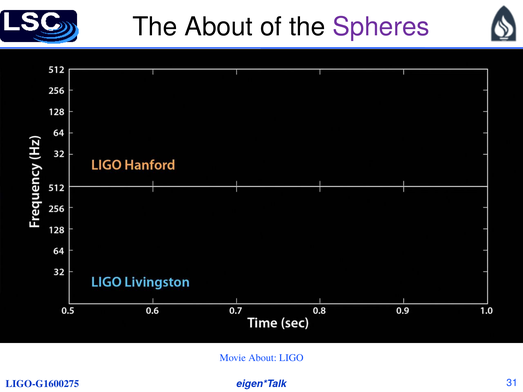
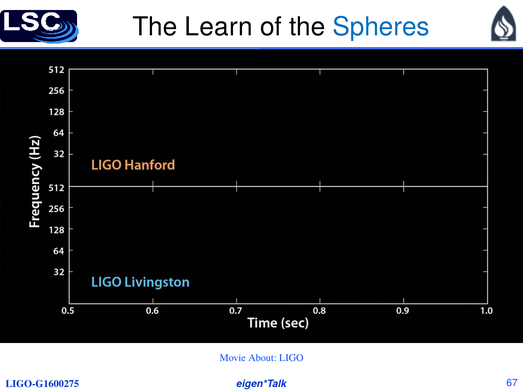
The About: About -> Learn
Spheres colour: purple -> blue
31: 31 -> 67
